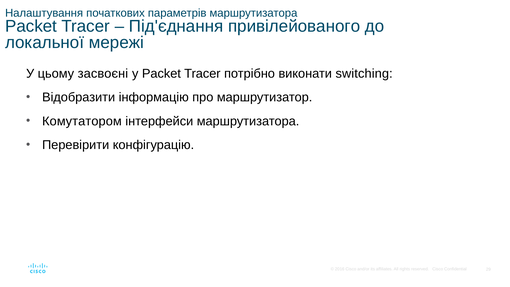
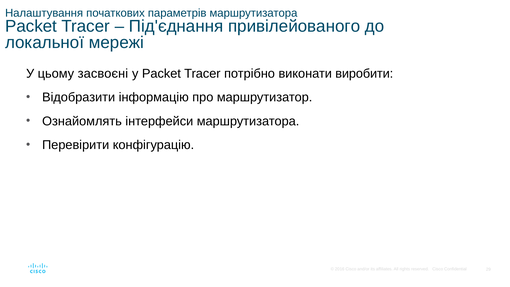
switching: switching -> виробити
Комутатором: Комутатором -> Ознайомлять
